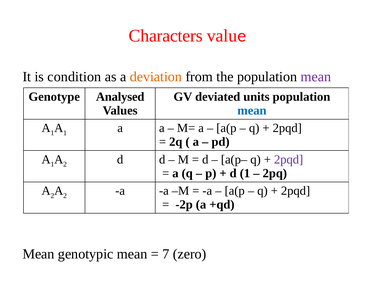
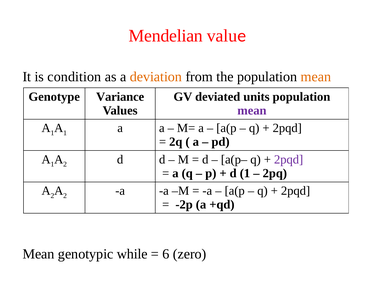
Characters: Characters -> Mendelian
mean at (316, 77) colour: purple -> orange
Analysed: Analysed -> Variance
mean at (252, 111) colour: blue -> purple
genotypic mean: mean -> while
7: 7 -> 6
